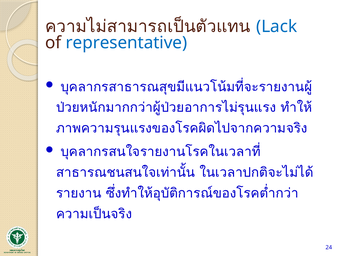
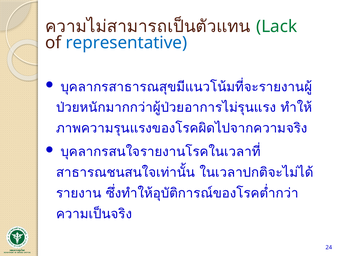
Lack colour: blue -> green
